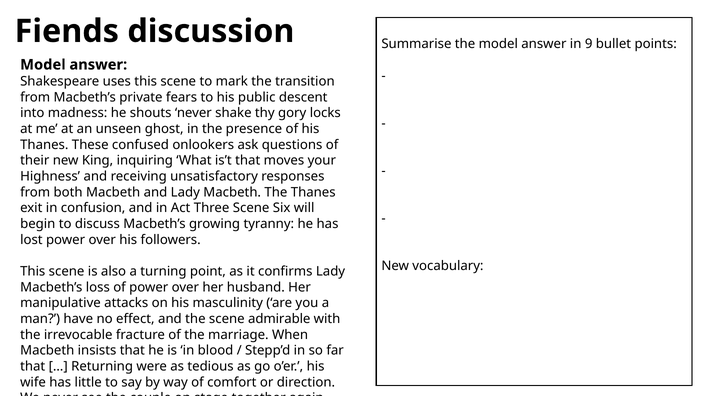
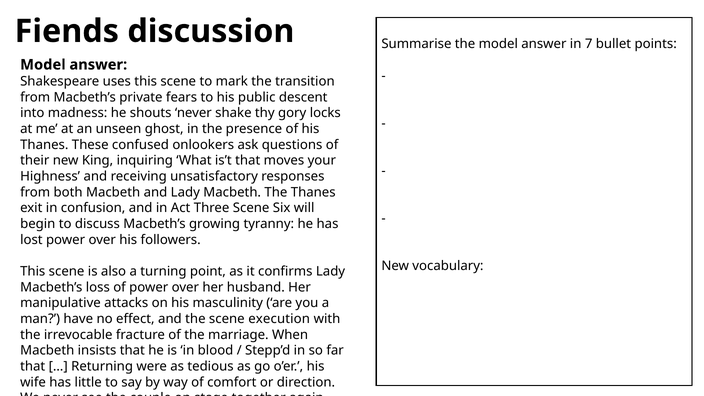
9: 9 -> 7
admirable: admirable -> execution
